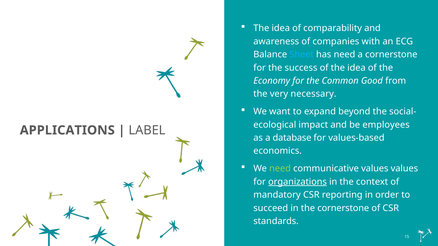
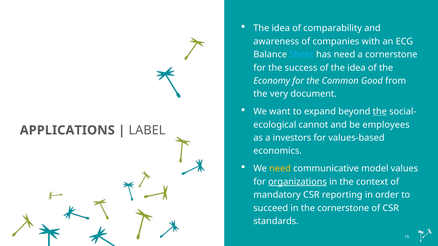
necessary: necessary -> document
the at (380, 112) underline: none -> present
impact: impact -> cannot
database: database -> investors
need at (280, 169) colour: light green -> yellow
communicative values: values -> model
